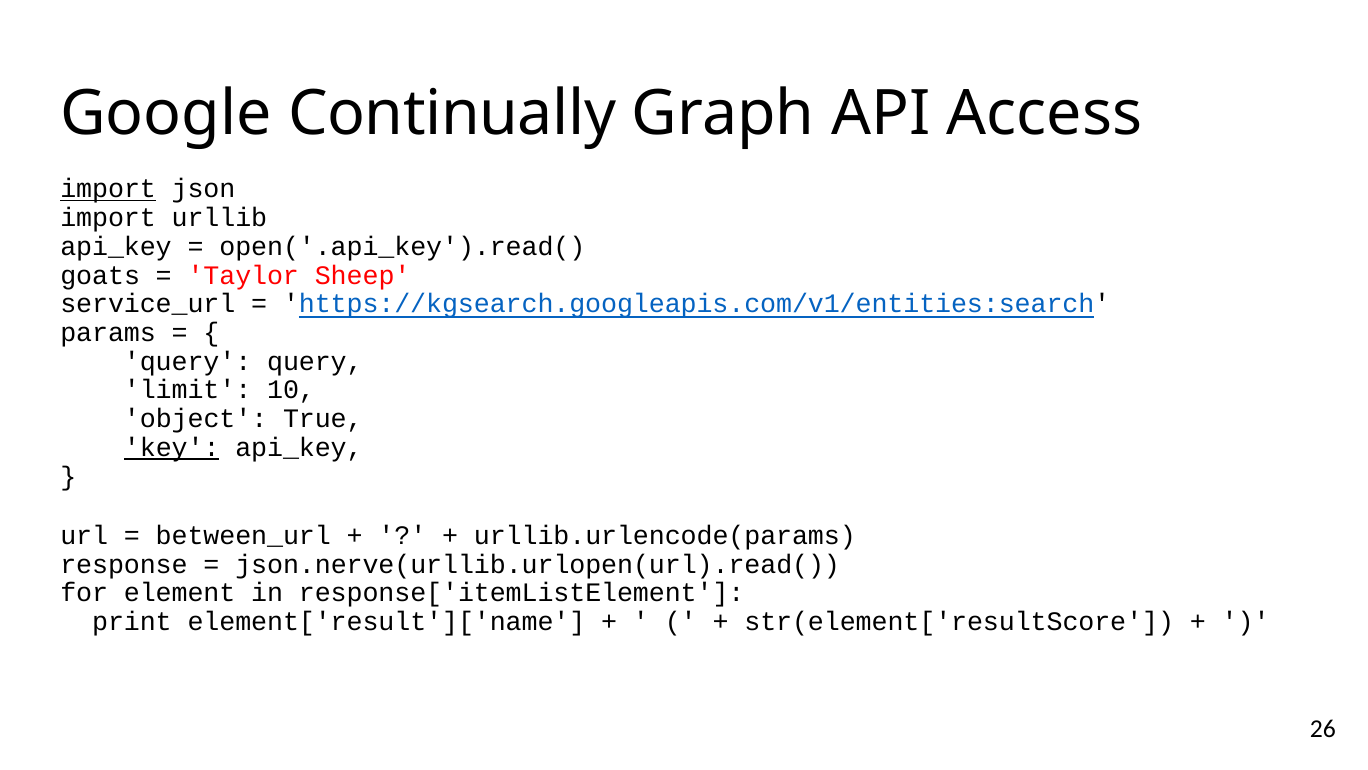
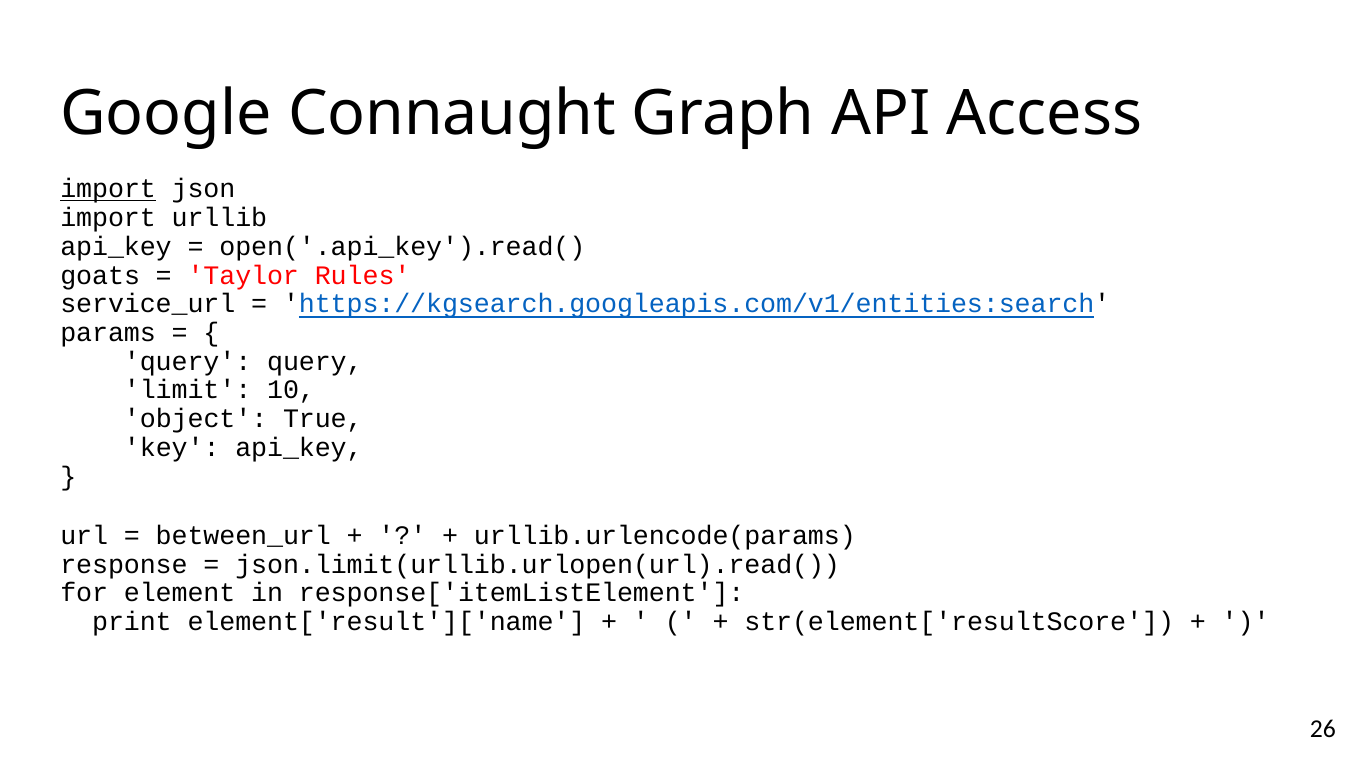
Continually: Continually -> Connaught
Sheep: Sheep -> Rules
key underline: present -> none
json.nerve(urllib.urlopen(url).read(: json.nerve(urllib.urlopen(url).read( -> json.limit(urllib.urlopen(url).read(
